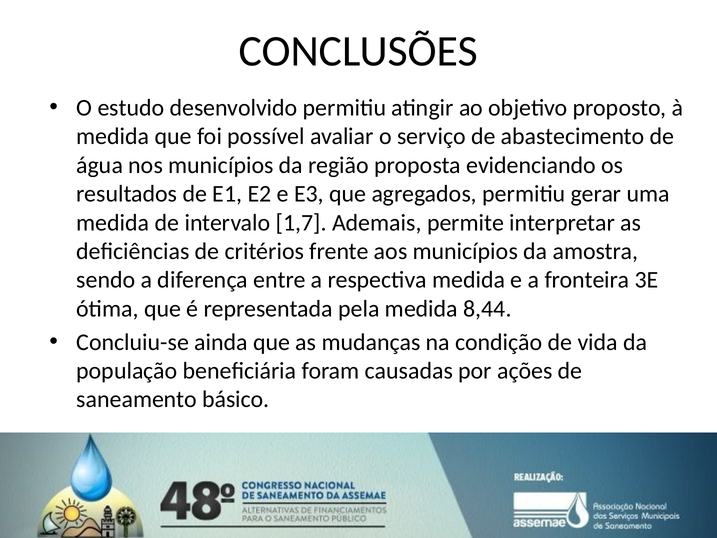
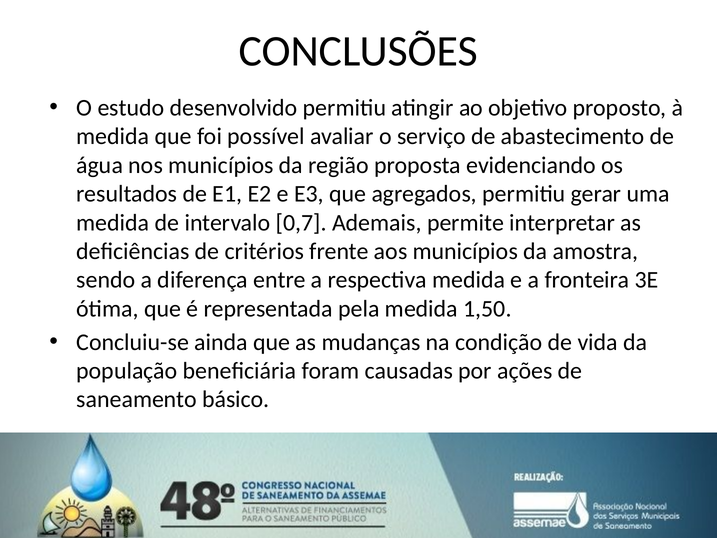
1,7: 1,7 -> 0,7
8,44: 8,44 -> 1,50
